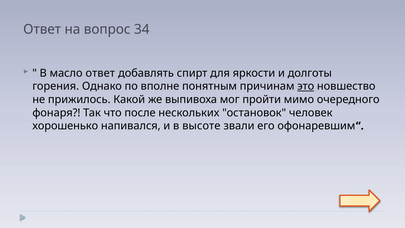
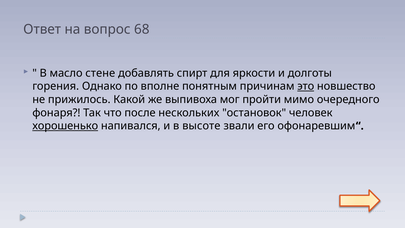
34: 34 -> 68
масло ответ: ответ -> стене
хорошенько underline: none -> present
